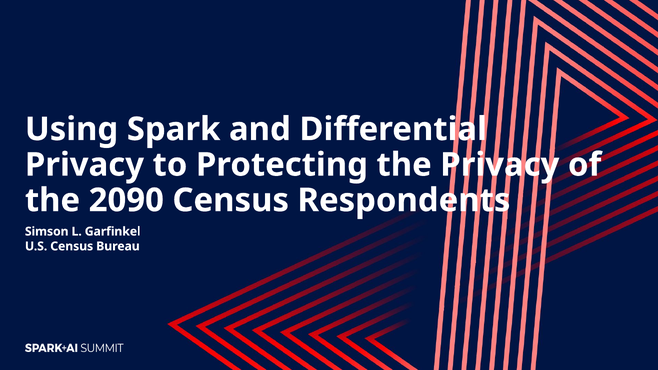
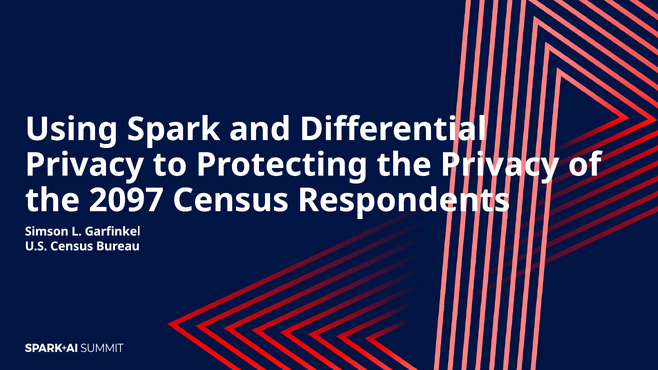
2090: 2090 -> 2097
